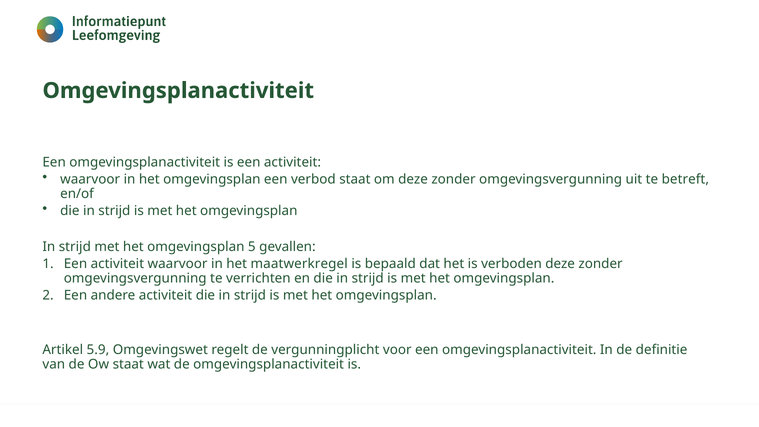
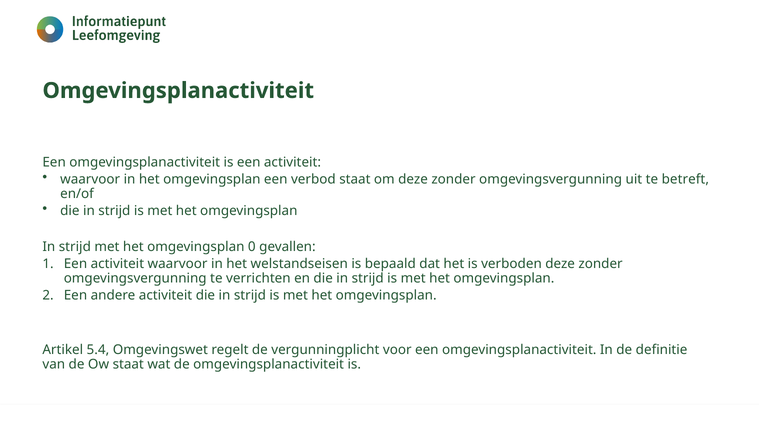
5: 5 -> 0
maatwerkregel: maatwerkregel -> welstandseisen
5.9: 5.9 -> 5.4
